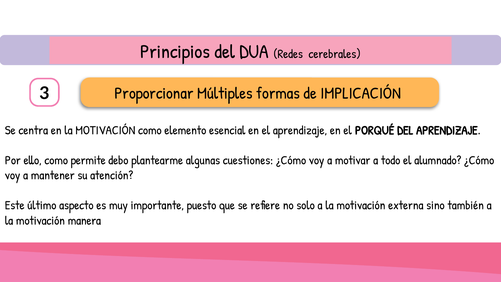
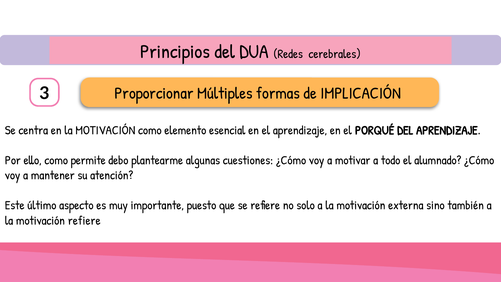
motivación manera: manera -> refiere
